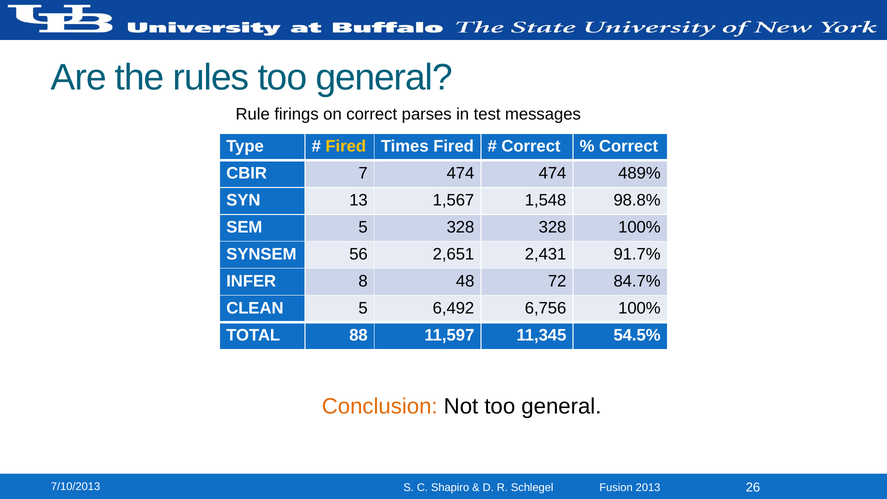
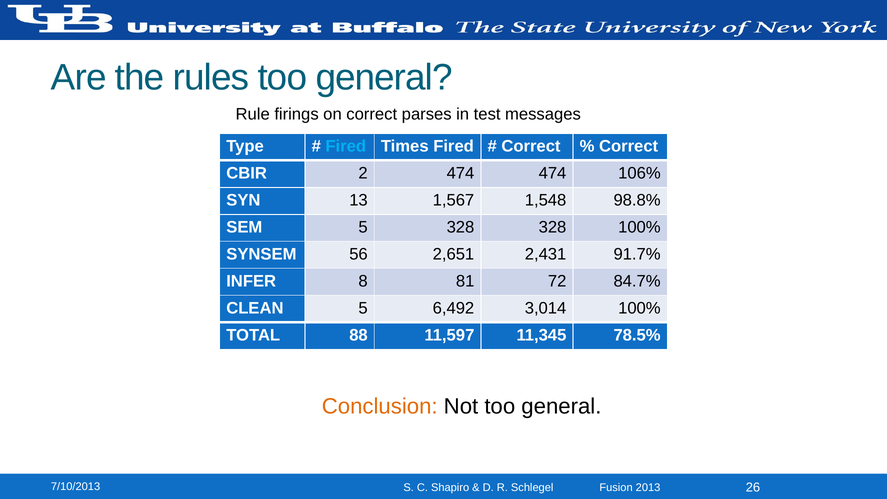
Fired at (346, 146) colour: yellow -> light blue
7: 7 -> 2
489%: 489% -> 106%
48: 48 -> 81
6,756: 6,756 -> 3,014
54.5%: 54.5% -> 78.5%
